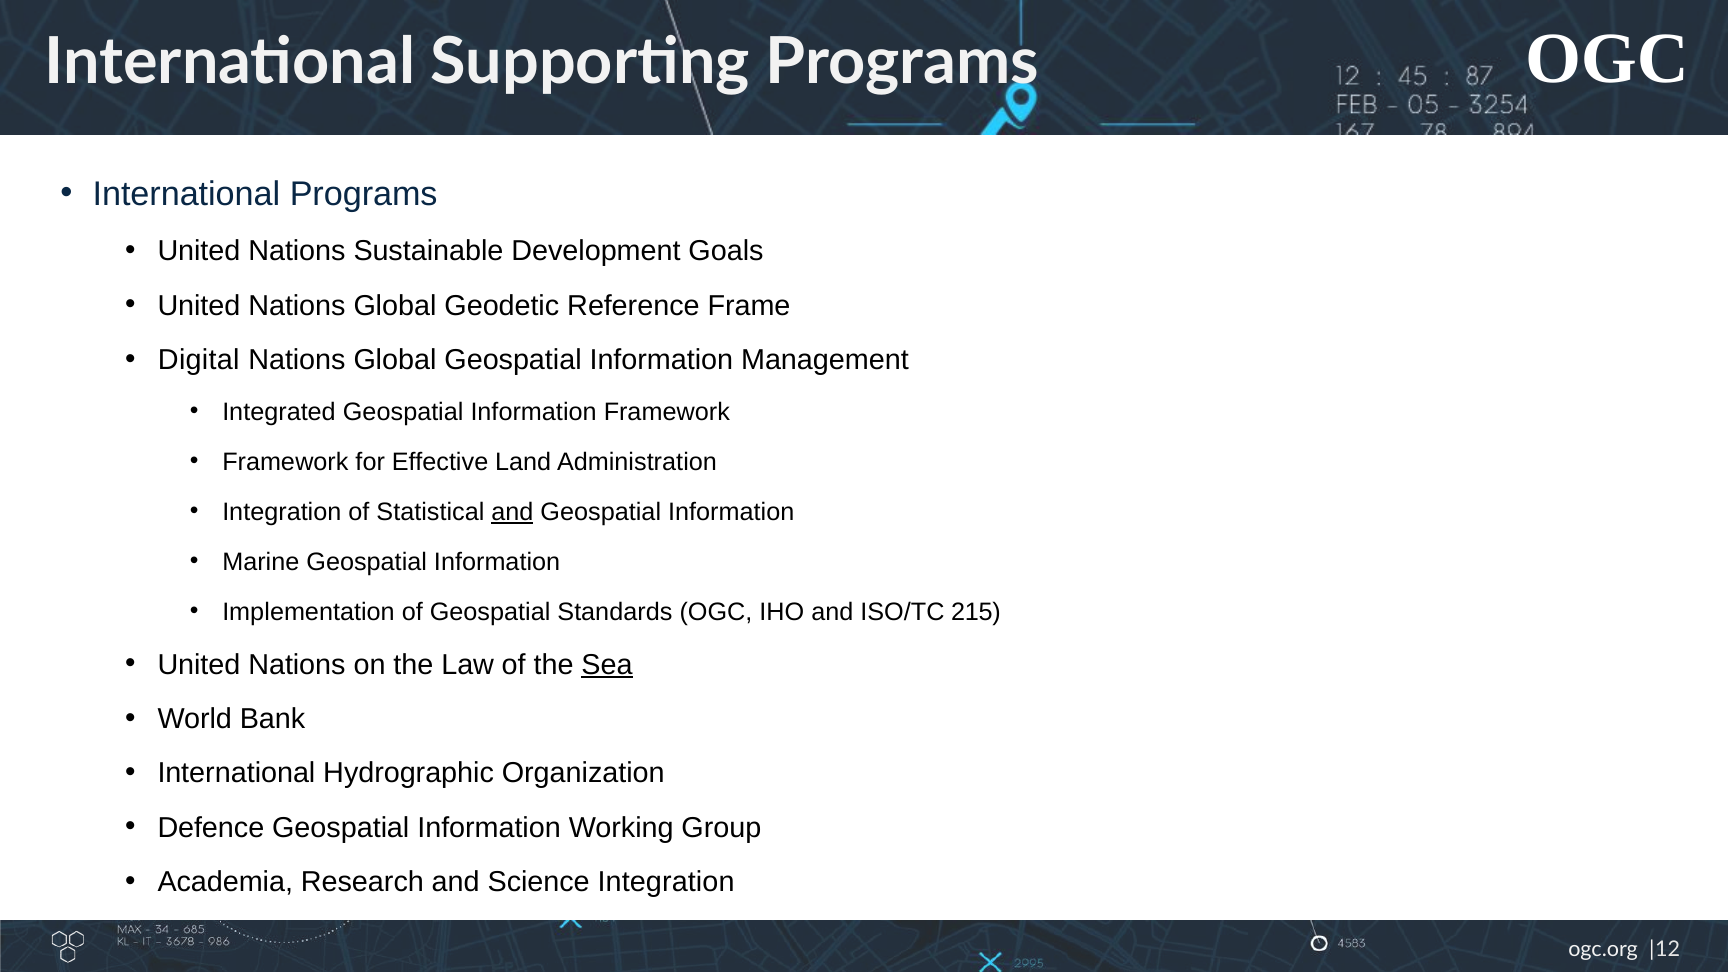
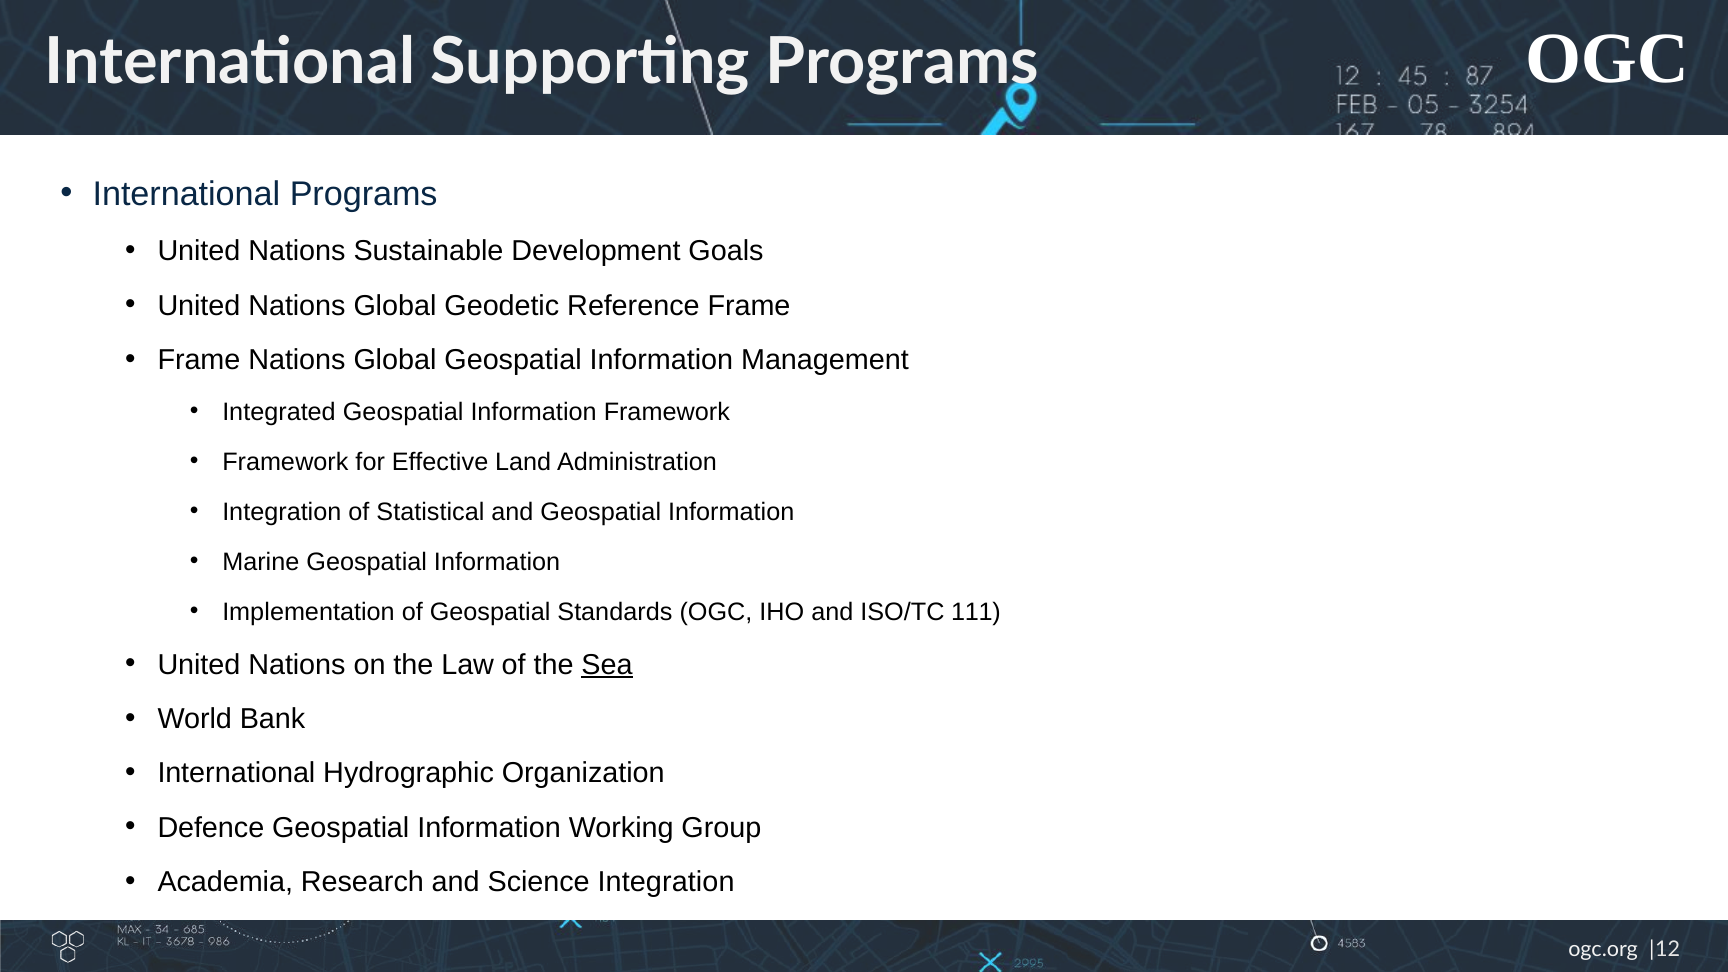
Digital at (199, 360): Digital -> Frame
and at (512, 512) underline: present -> none
215: 215 -> 111
